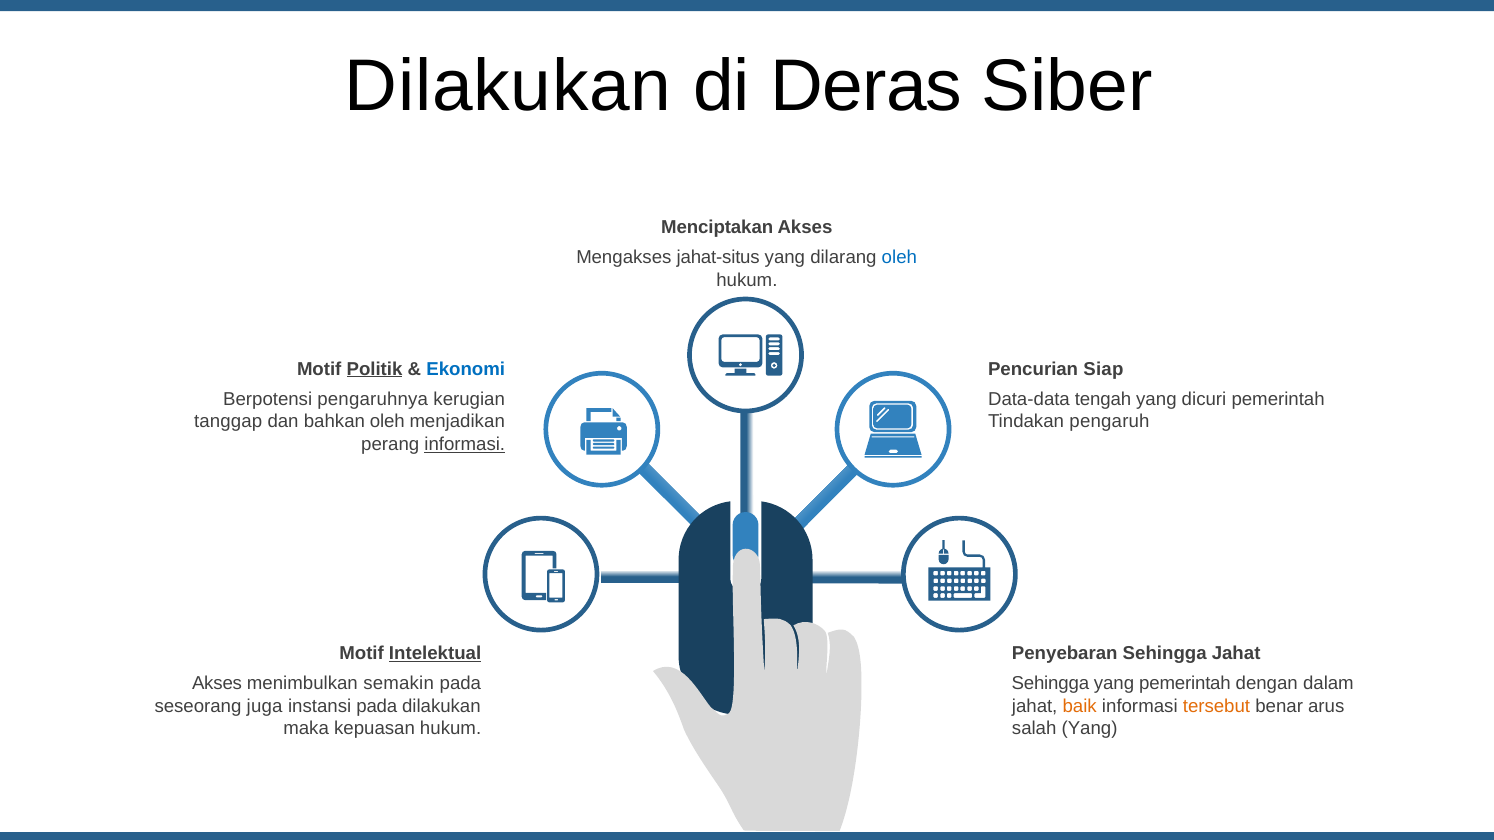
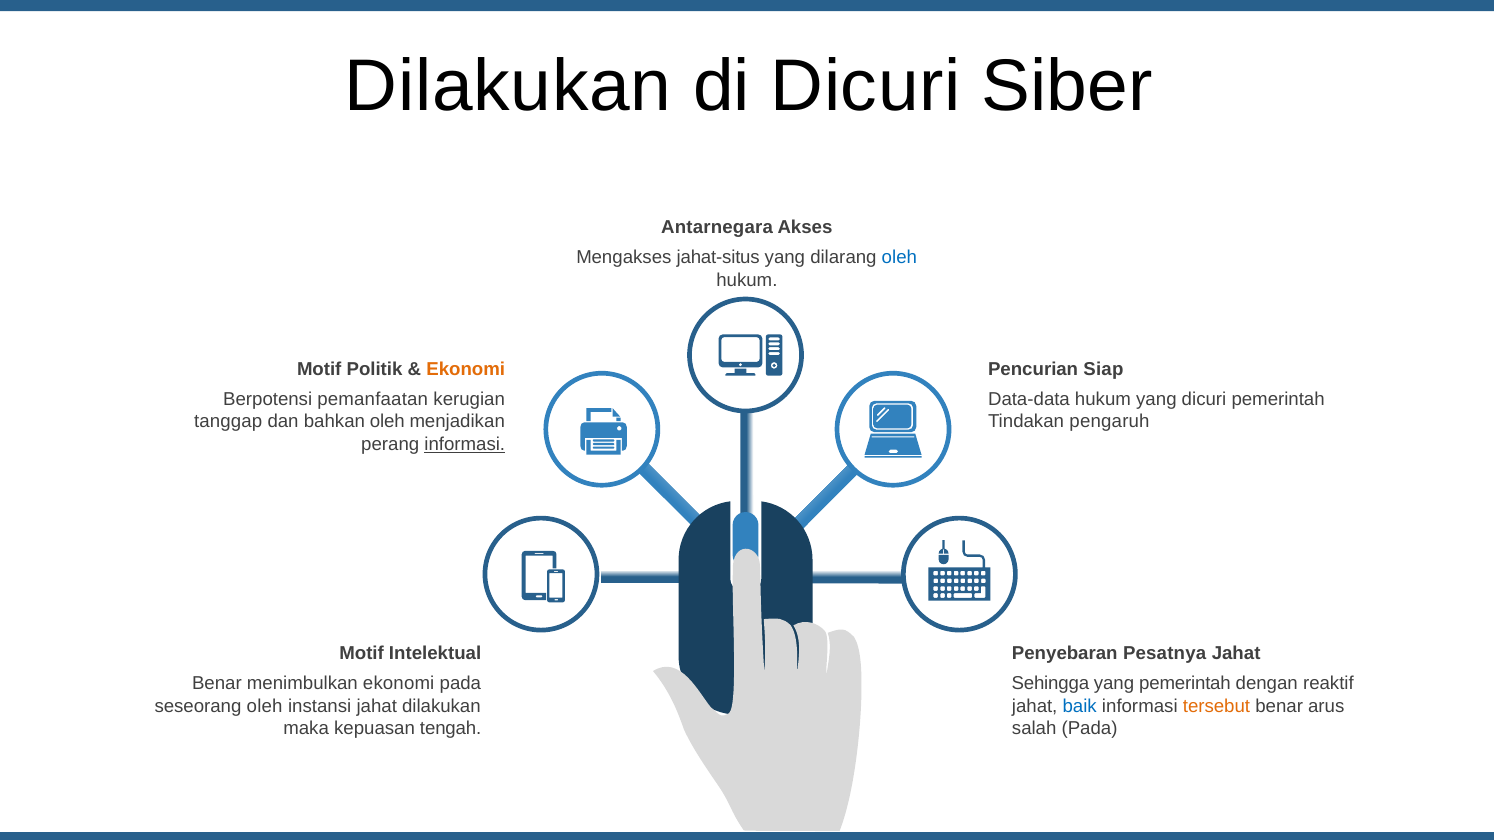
di Deras: Deras -> Dicuri
Menciptakan: Menciptakan -> Antarnegara
Politik underline: present -> none
Ekonomi at (466, 369) colour: blue -> orange
pengaruhnya: pengaruhnya -> pemanfaatan
Data-data tengah: tengah -> hukum
Intelektual underline: present -> none
Penyebaran Sehingga: Sehingga -> Pesatnya
Akses at (217, 684): Akses -> Benar
menimbulkan semakin: semakin -> ekonomi
dalam: dalam -> reaktif
seseorang juga: juga -> oleh
instansi pada: pada -> jahat
baik colour: orange -> blue
kepuasan hukum: hukum -> tengah
salah Yang: Yang -> Pada
